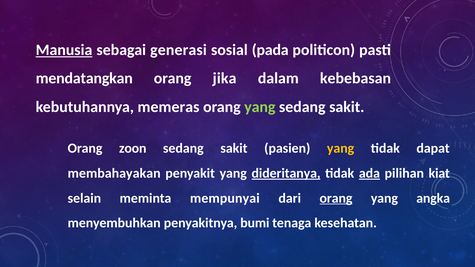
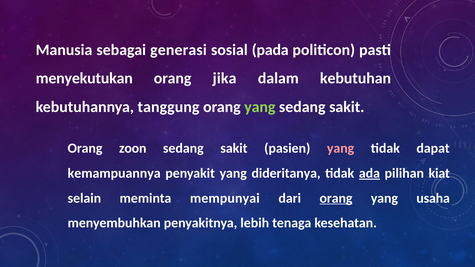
Manusia underline: present -> none
mendatangkan: mendatangkan -> menyekutukan
kebebasan: kebebasan -> kebutuhan
memeras: memeras -> tanggung
yang at (341, 148) colour: yellow -> pink
membahayakan: membahayakan -> kemampuannya
dideritanya underline: present -> none
angka: angka -> usaha
bumi: bumi -> lebih
